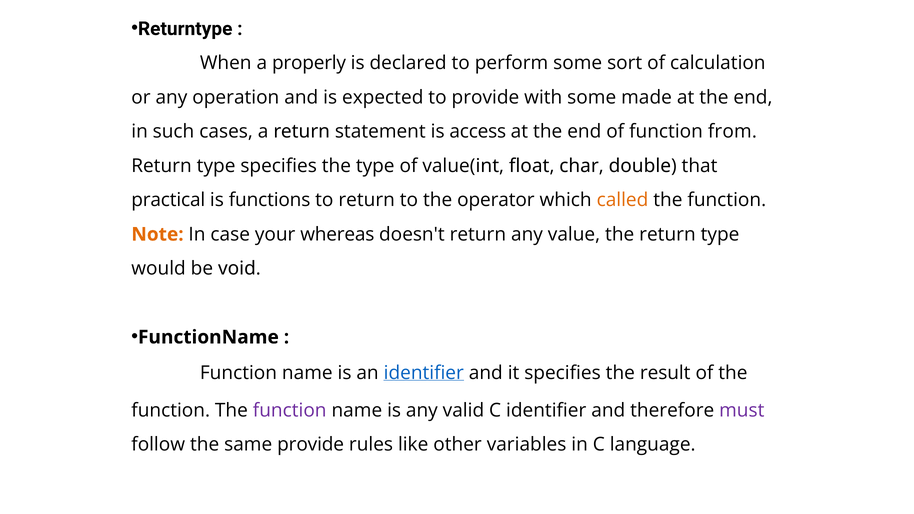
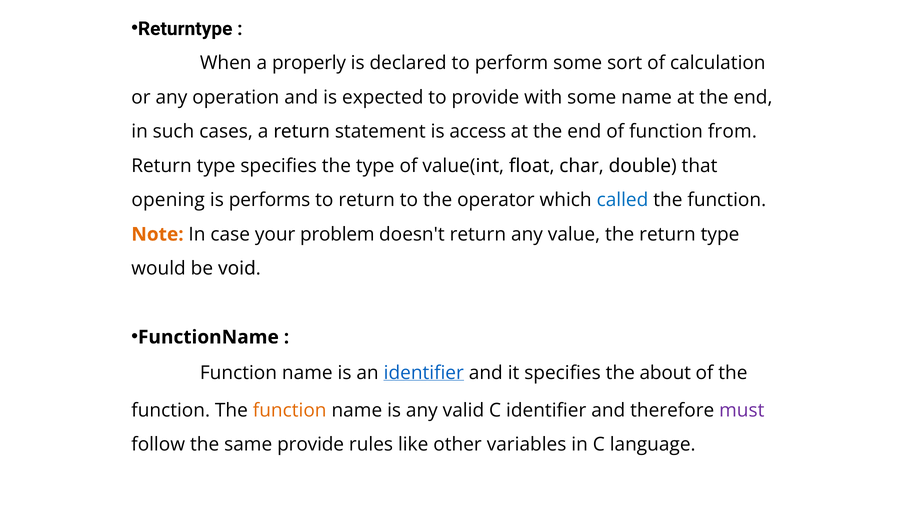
some made: made -> name
practical: practical -> opening
functions: functions -> performs
called colour: orange -> blue
whereas: whereas -> problem
result: result -> about
function at (290, 410) colour: purple -> orange
